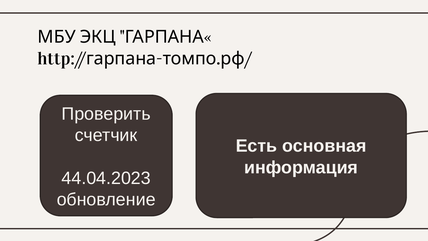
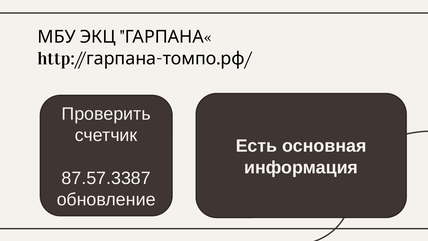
44.04.2023: 44.04.2023 -> 87.57.3387
